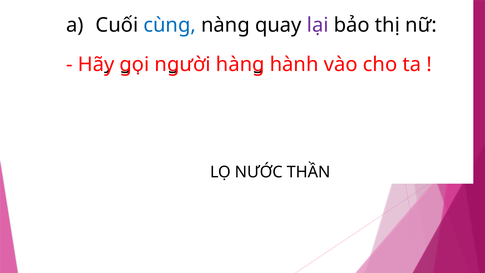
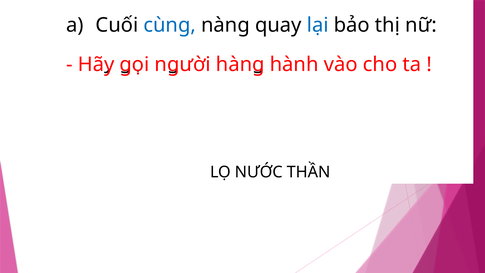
lại colour: purple -> blue
